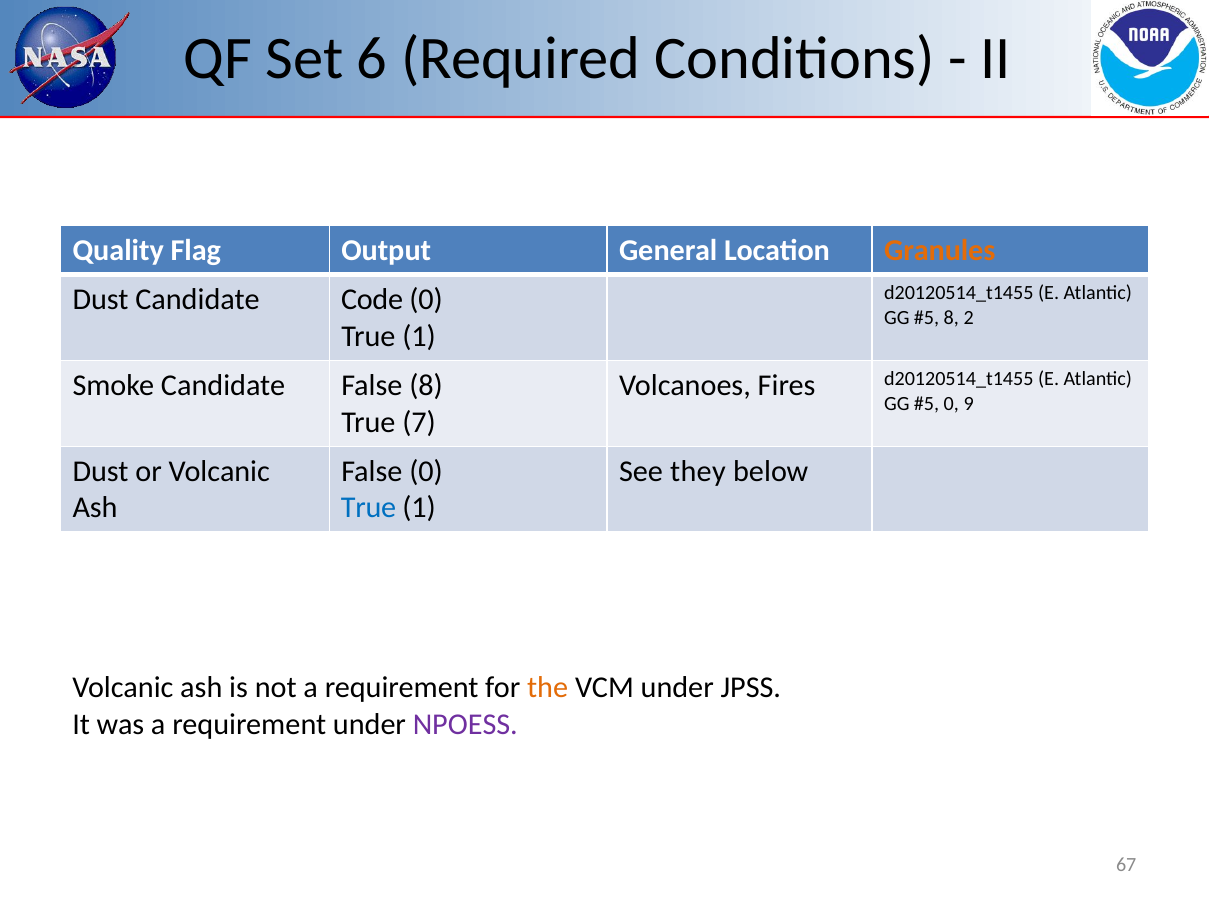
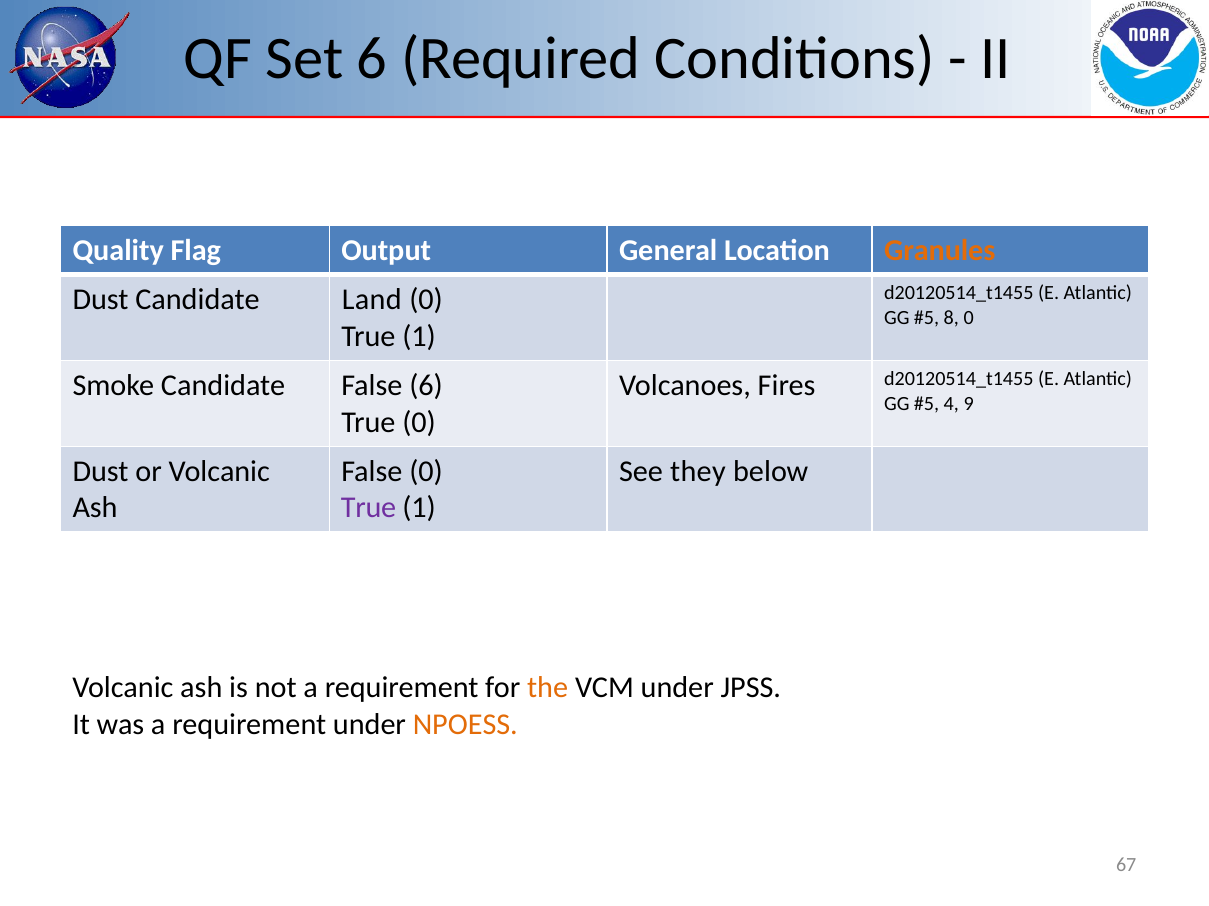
Code: Code -> Land
8 2: 2 -> 0
False 8: 8 -> 6
0 at (951, 404): 0 -> 4
True 7: 7 -> 0
True at (369, 508) colour: blue -> purple
NPOESS colour: purple -> orange
